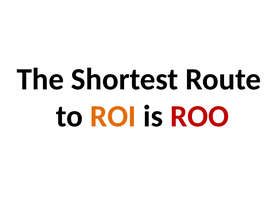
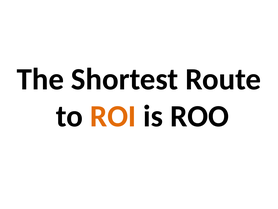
ROO colour: red -> black
